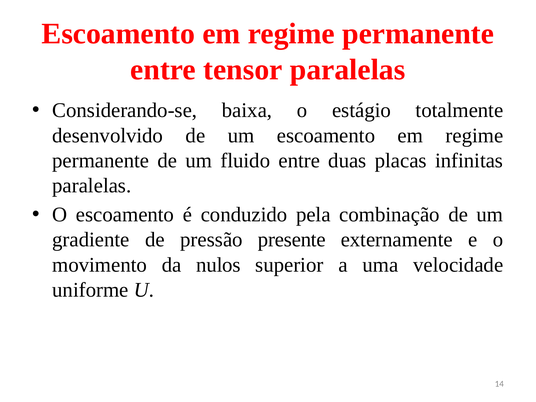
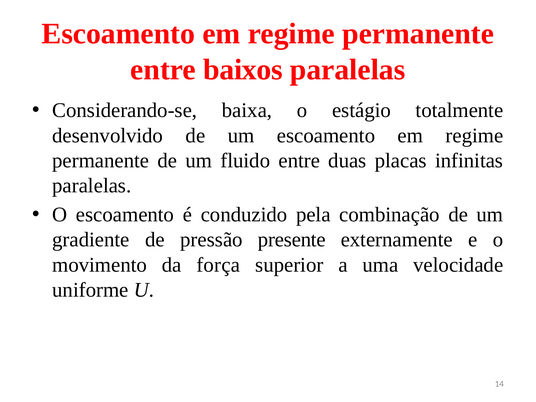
tensor: tensor -> baixos
nulos: nulos -> força
